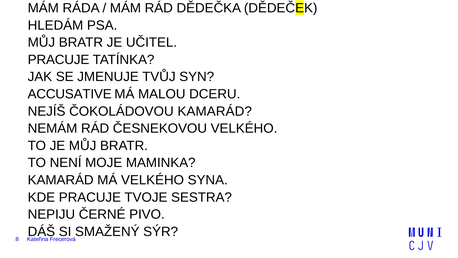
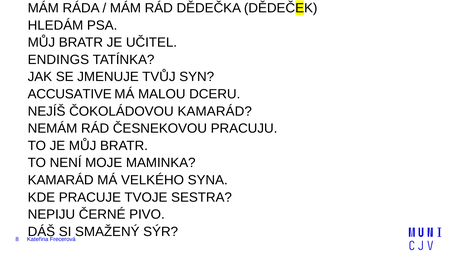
PRACUJE at (59, 60): PRACUJE -> ENDINGS
ČESNEKOVOU VELKÉHO: VELKÉHO -> PRACUJU
